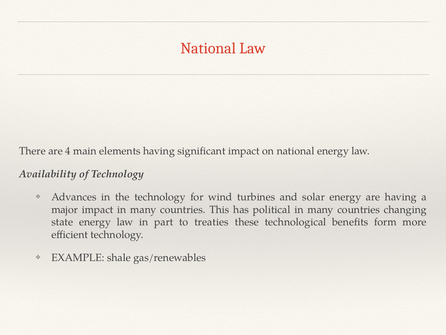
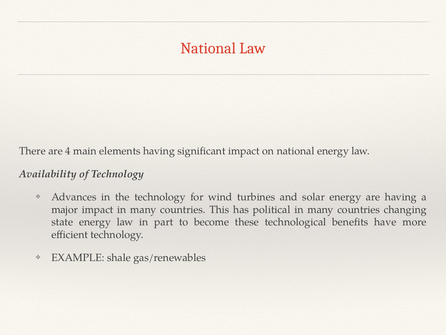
treaties: treaties -> become
form: form -> have
